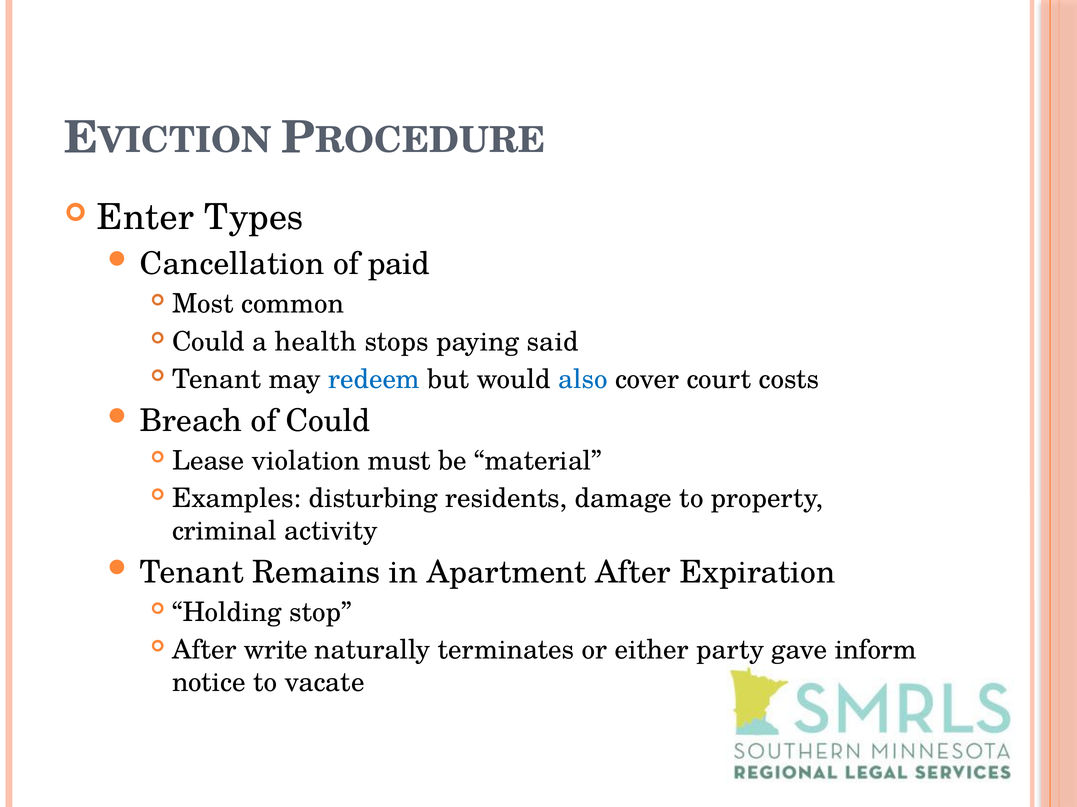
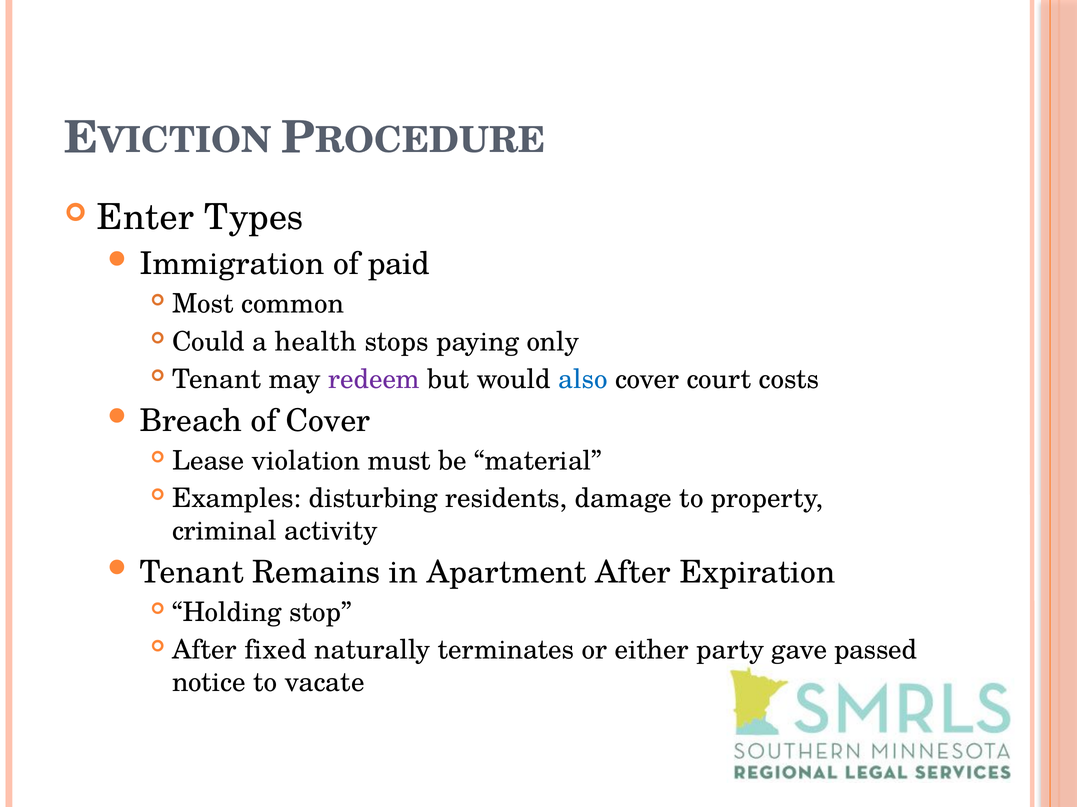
Cancellation: Cancellation -> Immigration
said: said -> only
redeem colour: blue -> purple
of Could: Could -> Cover
write: write -> fixed
inform: inform -> passed
